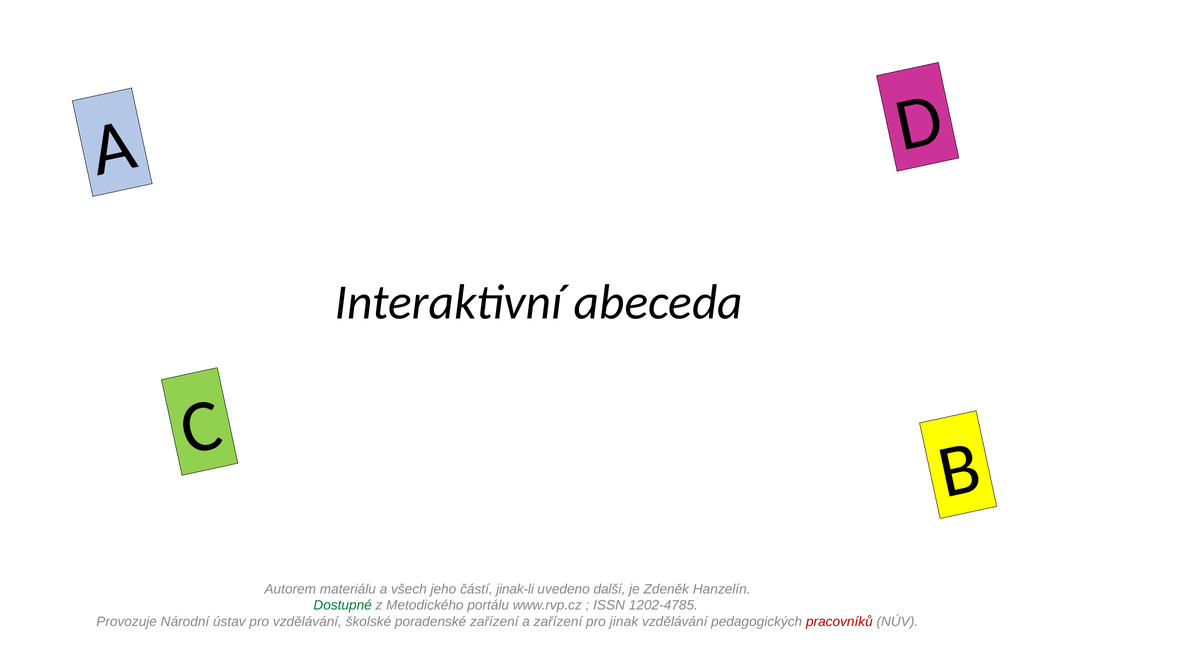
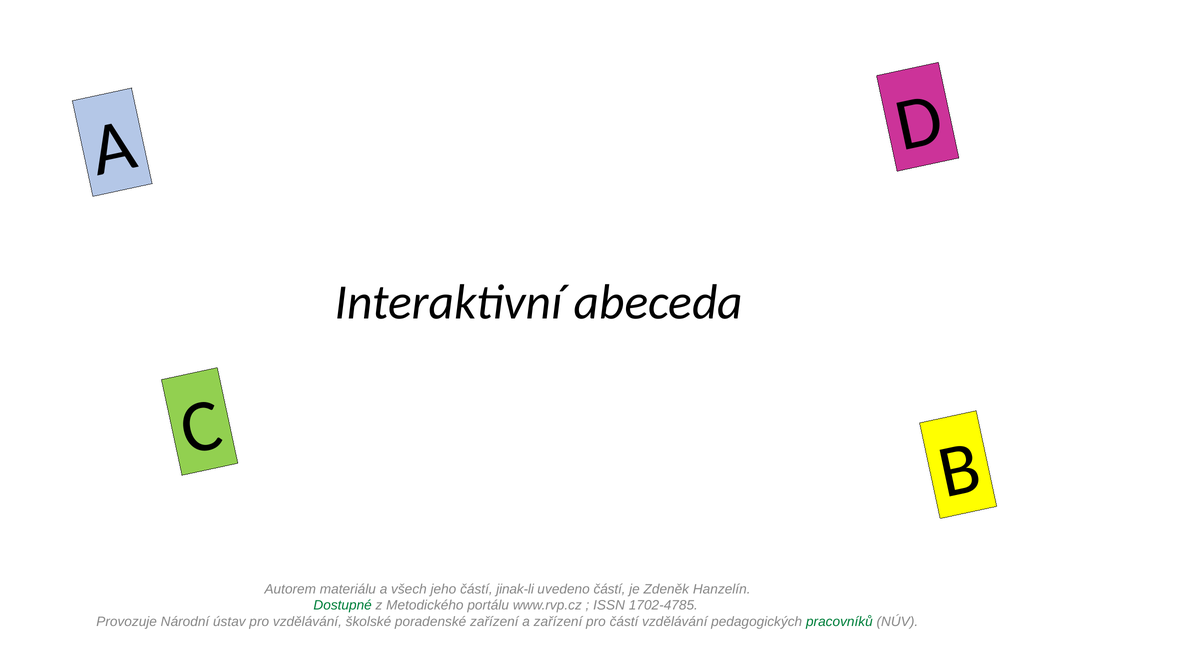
uvedeno další: další -> částí
1202-4785: 1202-4785 -> 1702-4785
pro jinak: jinak -> částí
pracovníků colour: red -> green
